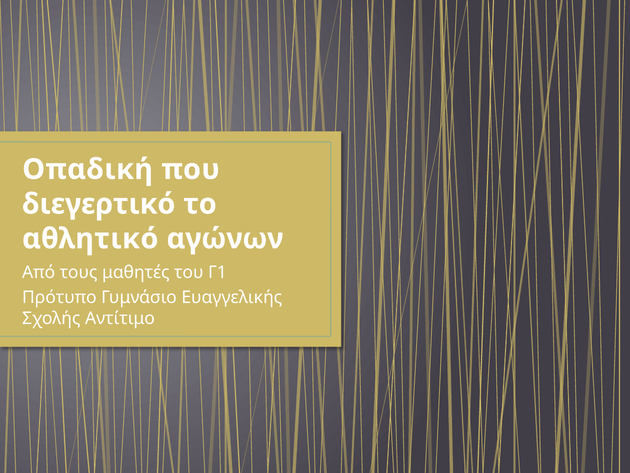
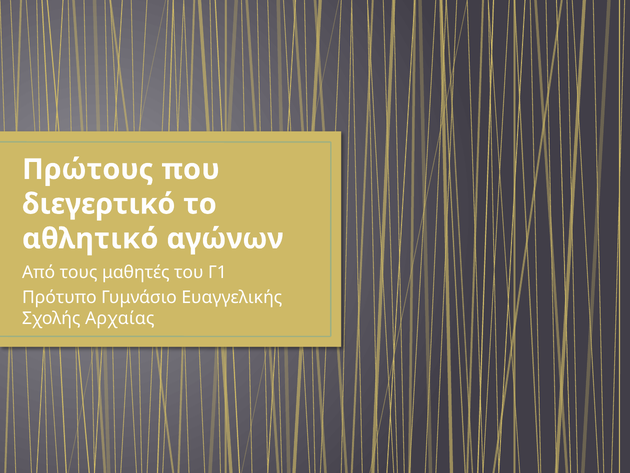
Οπαδική: Οπαδική -> Πρώτους
Αντίτιμο: Αντίτιμο -> Αρχαίας
